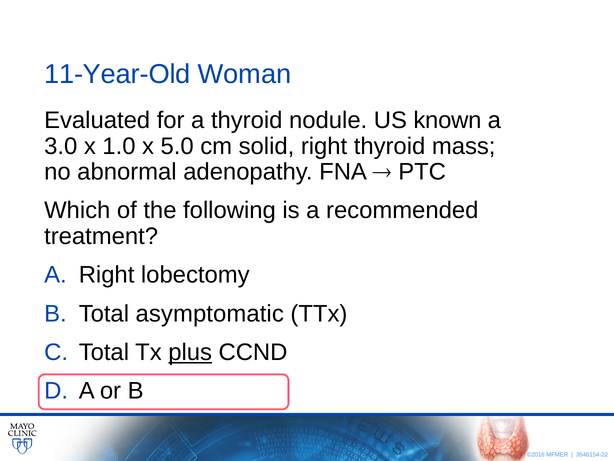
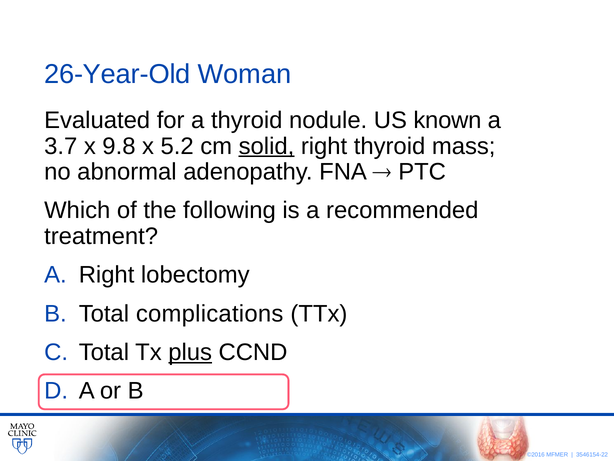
11-Year-Old: 11-Year-Old -> 26-Year-Old
3.0: 3.0 -> 3.7
1.0: 1.0 -> 9.8
5.0: 5.0 -> 5.2
solid underline: none -> present
asymptomatic: asymptomatic -> complications
